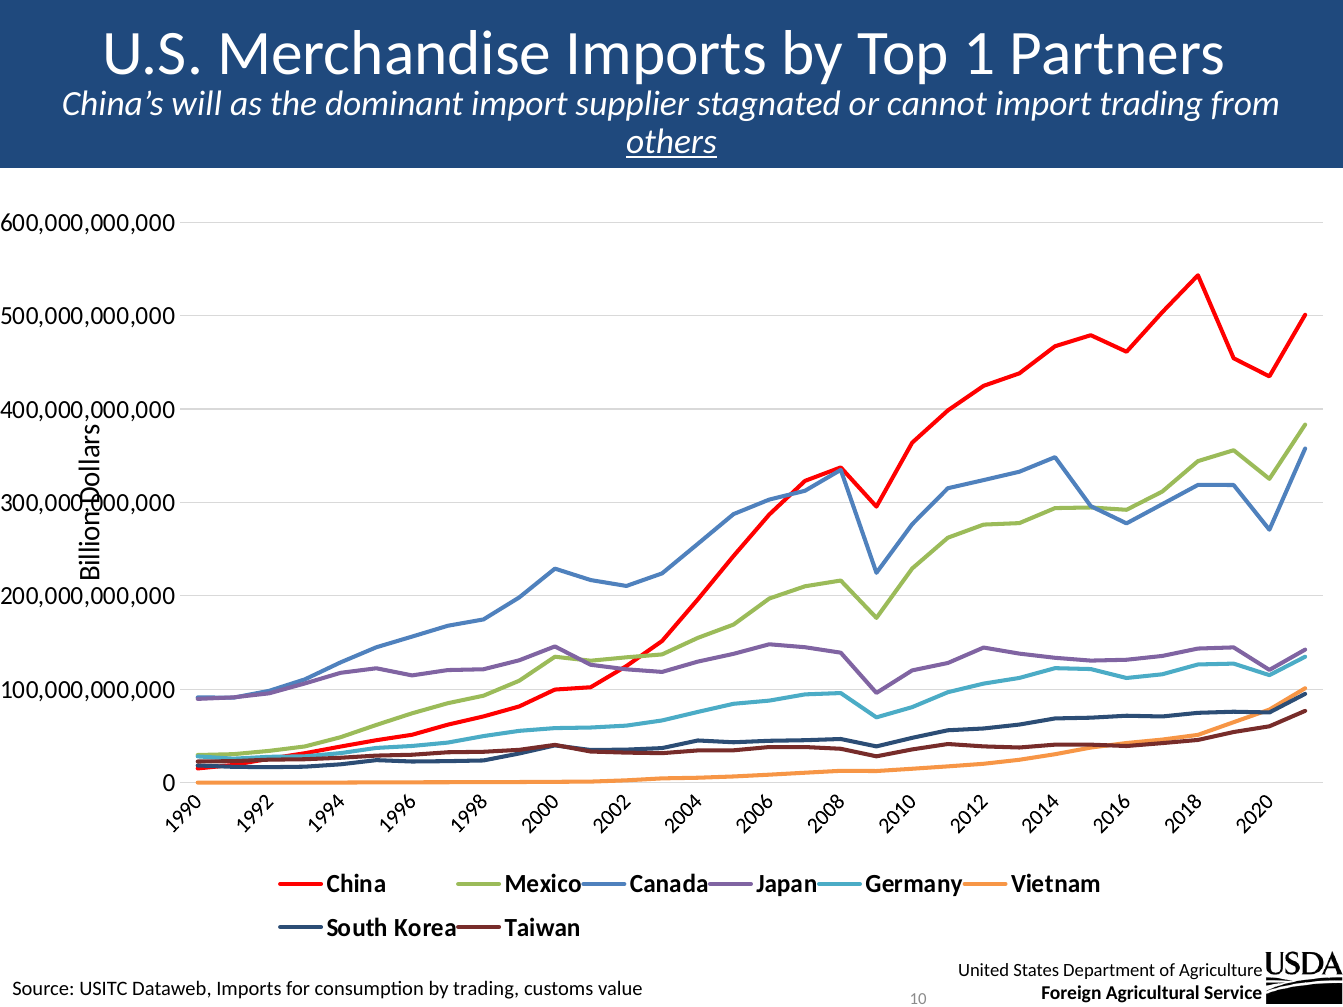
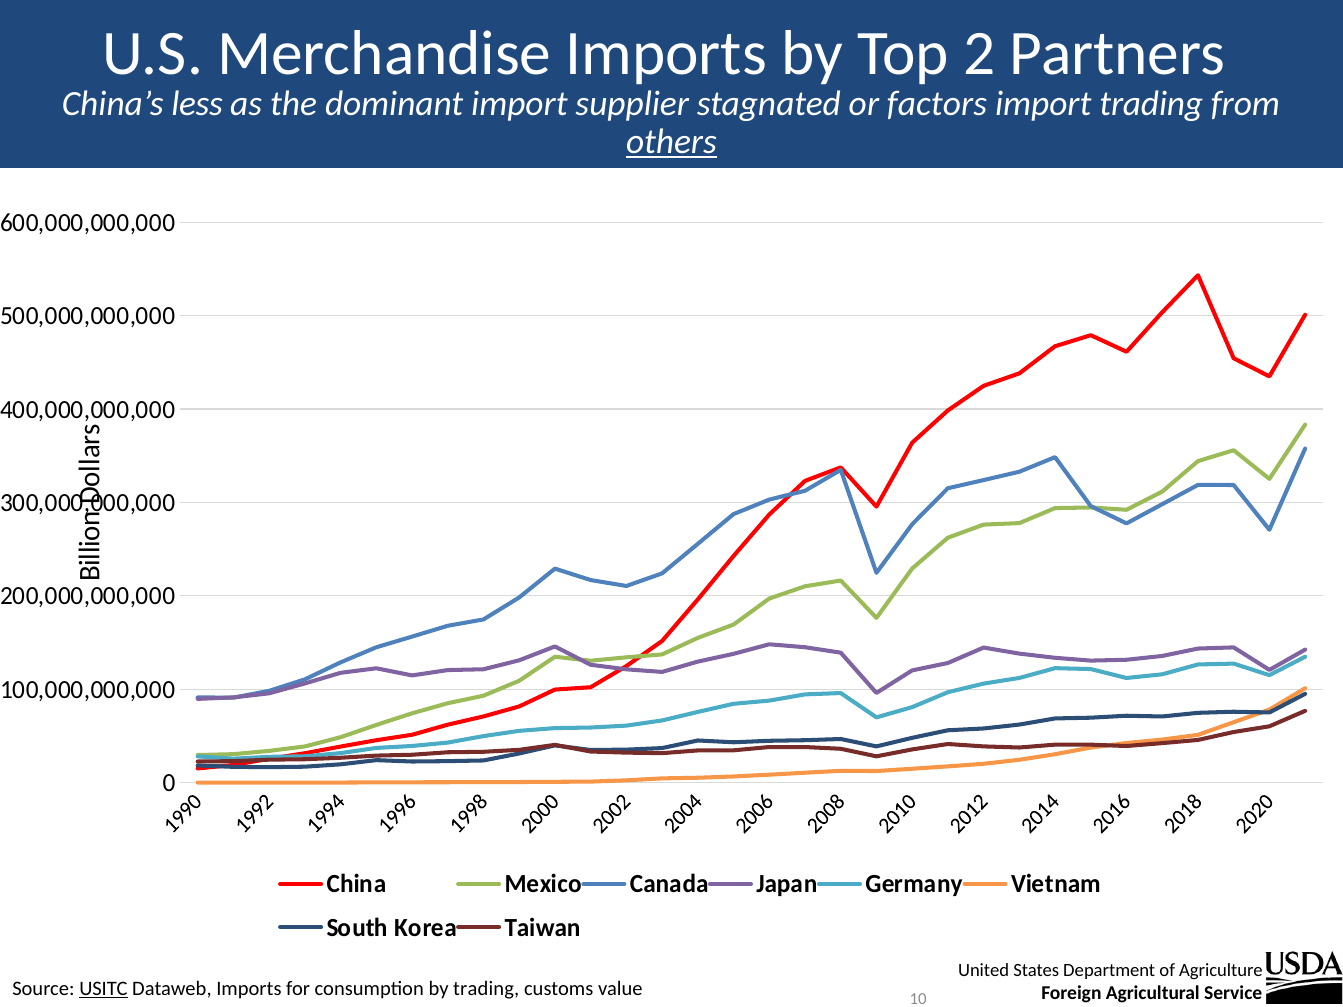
1: 1 -> 2
will: will -> less
cannot: cannot -> factors
USITC underline: none -> present
